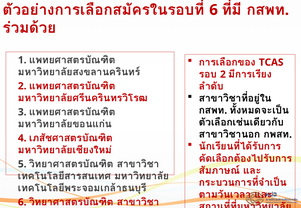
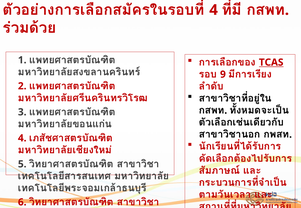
6 at (214, 10): 6 -> 4
TCAS underline: none -> present
2 at (223, 75): 2 -> 9
